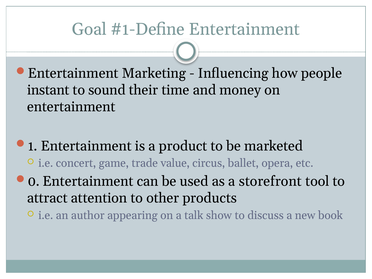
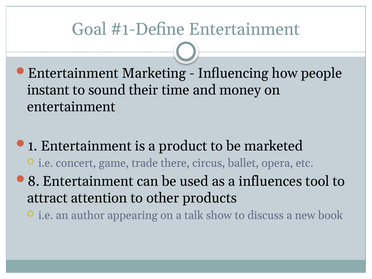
value: value -> there
0: 0 -> 8
storefront: storefront -> influences
